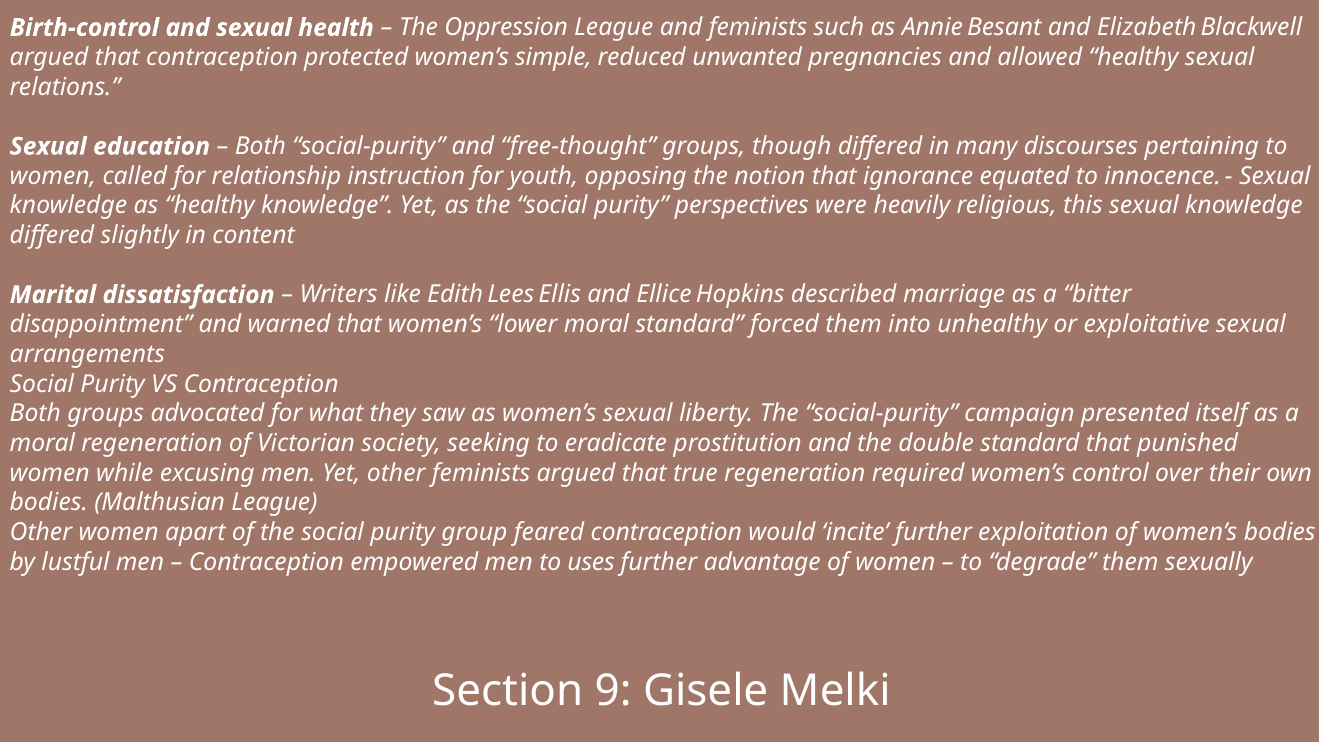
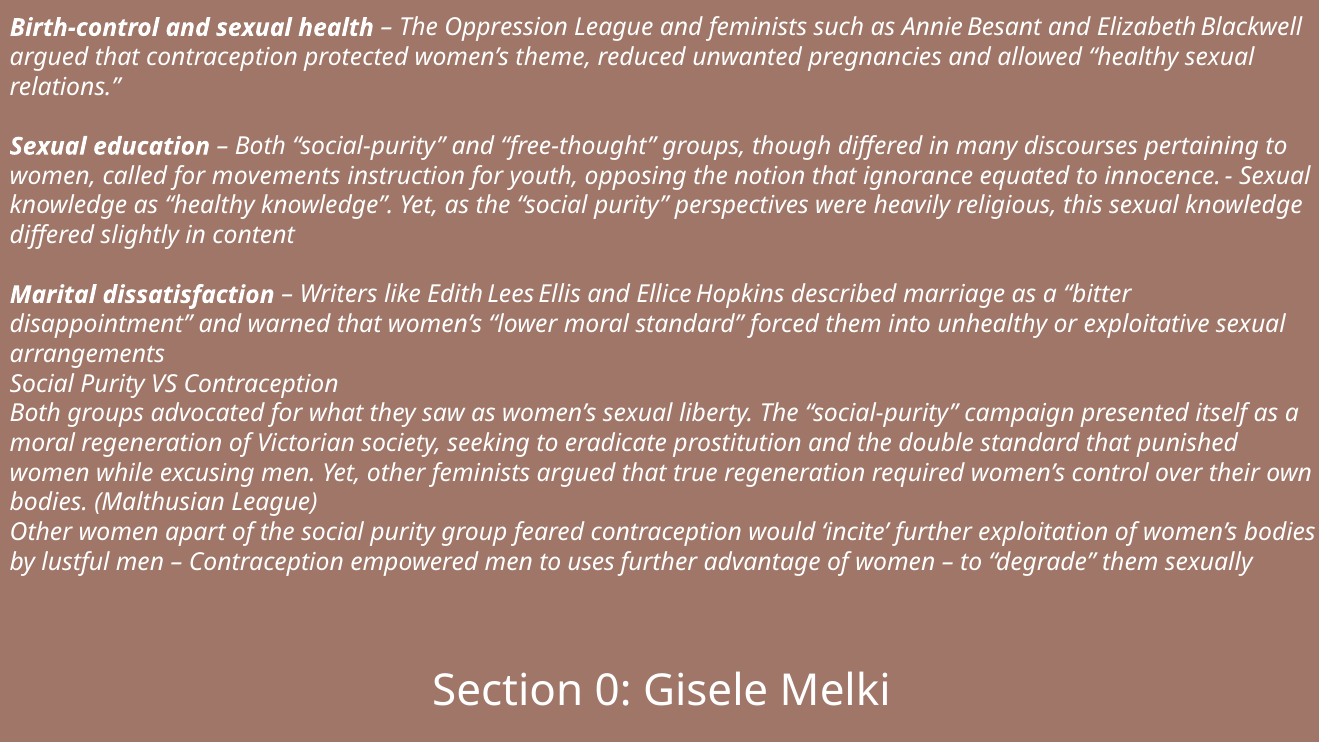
simple: simple -> theme
relationship: relationship -> movements
9: 9 -> 0
